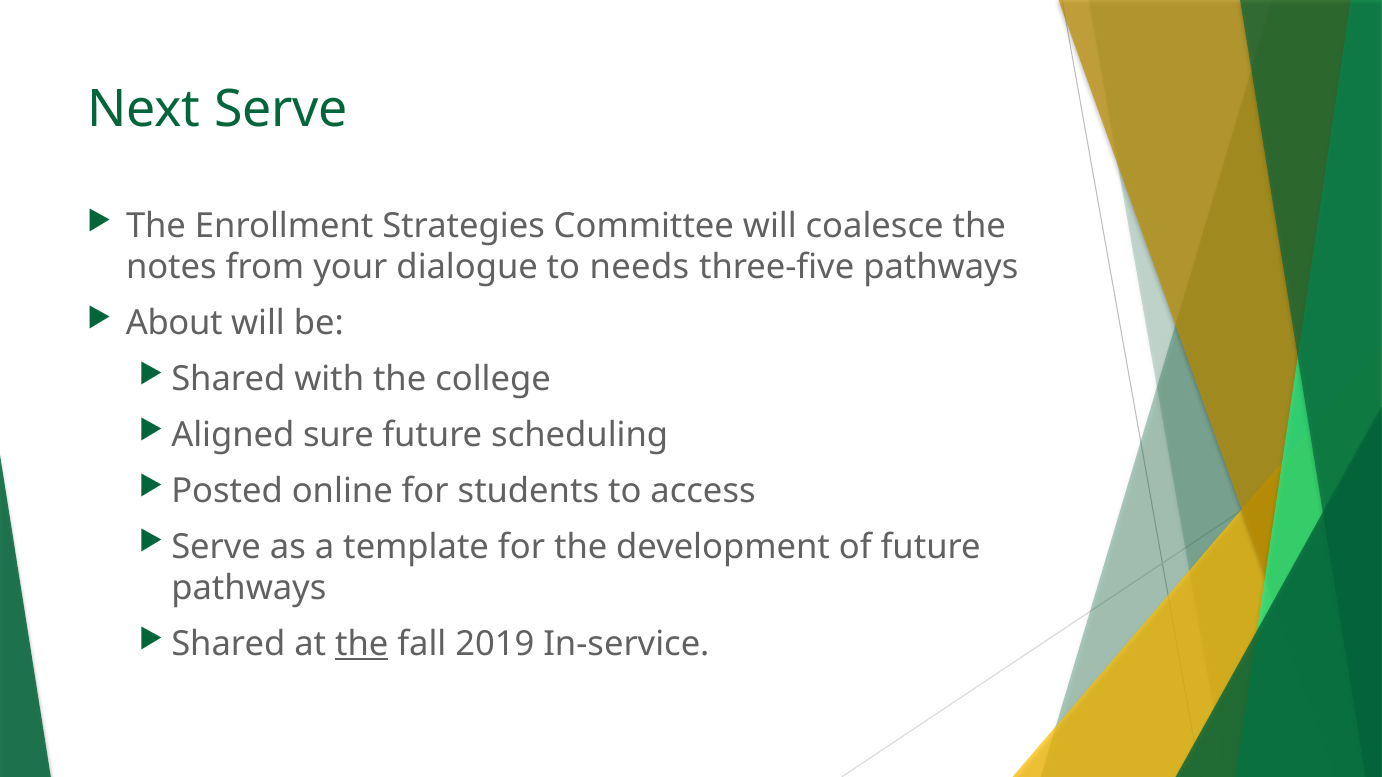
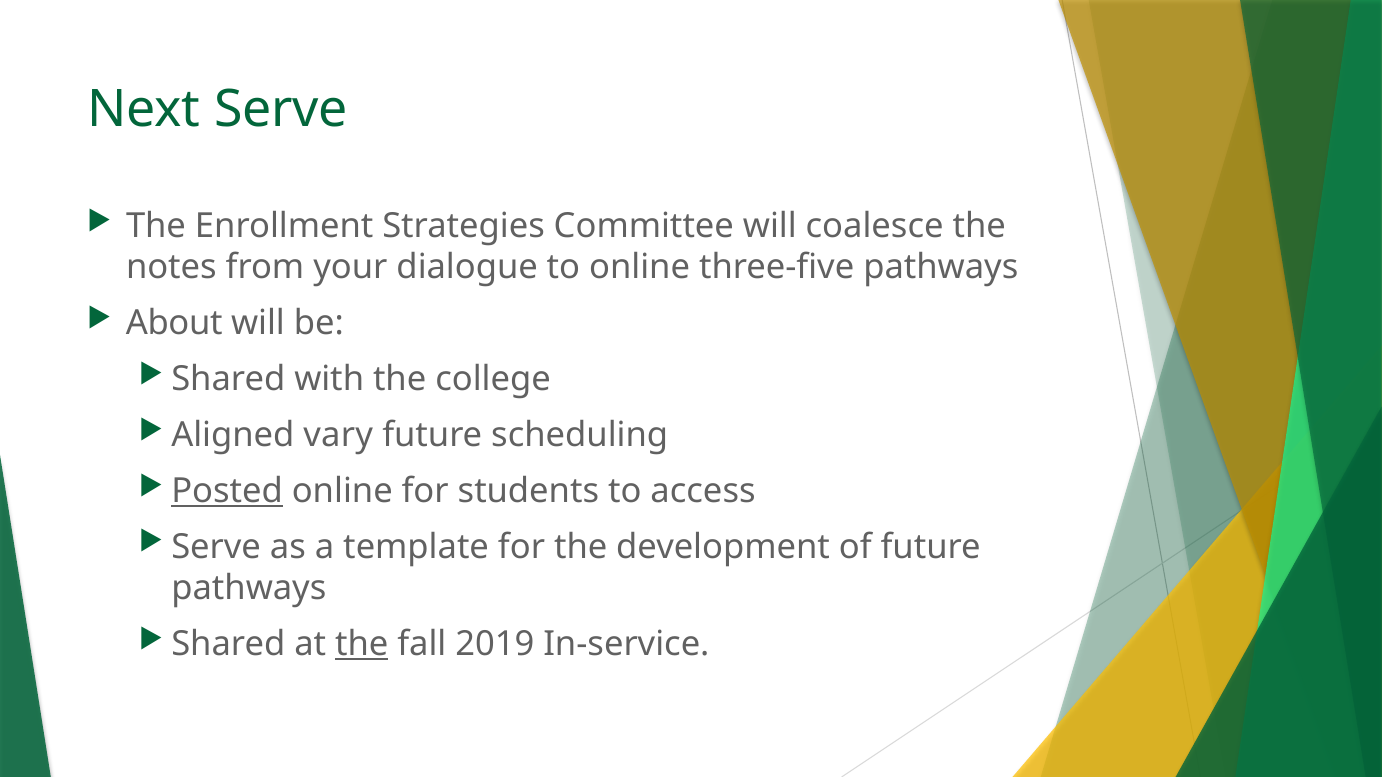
to needs: needs -> online
sure: sure -> vary
Posted underline: none -> present
